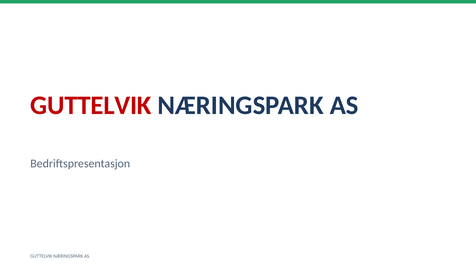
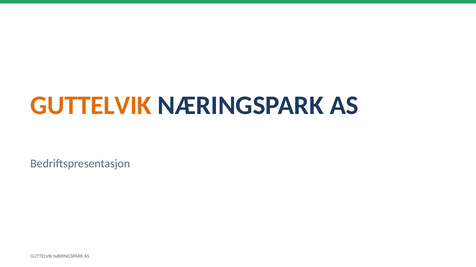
GUTTELVIK at (91, 106) colour: red -> orange
